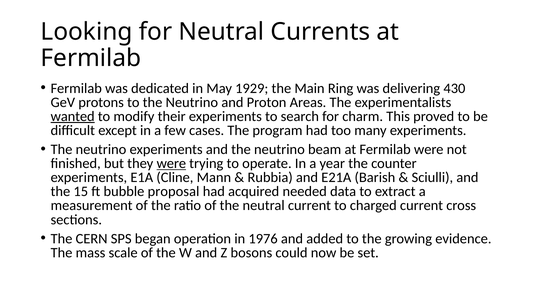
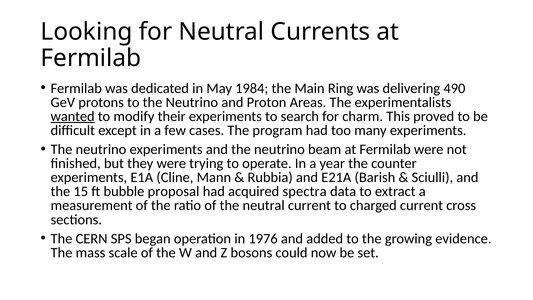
1929: 1929 -> 1984
430: 430 -> 490
were at (171, 163) underline: present -> none
needed: needed -> spectra
